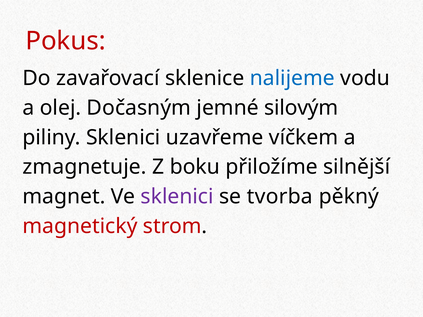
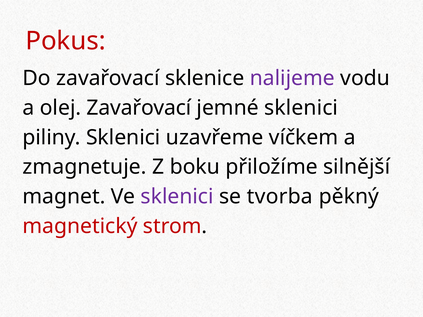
nalijeme colour: blue -> purple
olej Dočasným: Dočasným -> Zavařovací
jemné silovým: silovým -> sklenici
